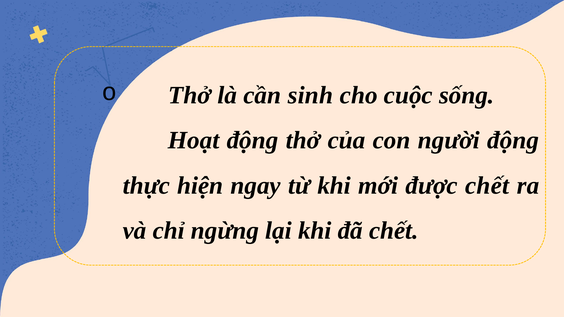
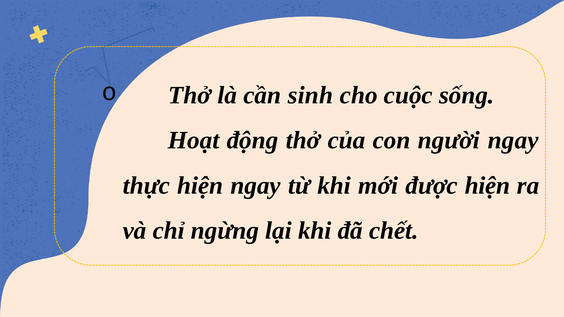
người động: động -> ngay
được chết: chết -> hiện
